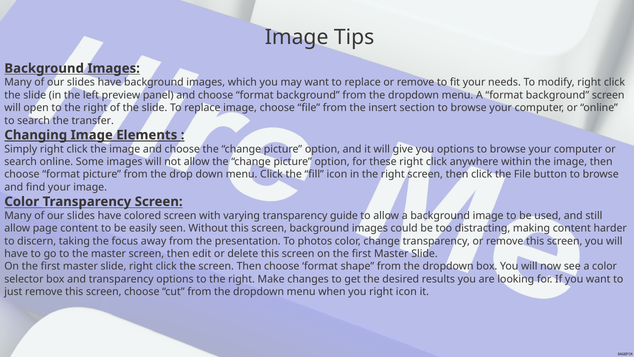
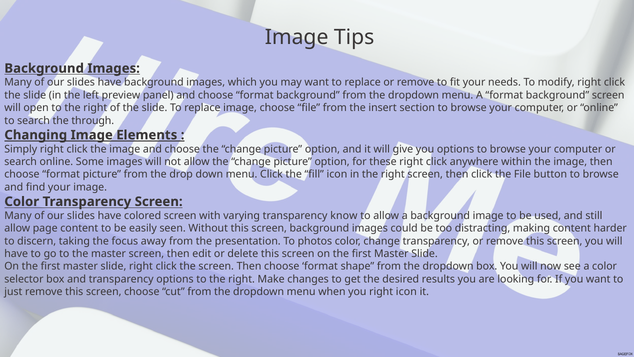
transfer: transfer -> through
guide: guide -> know
